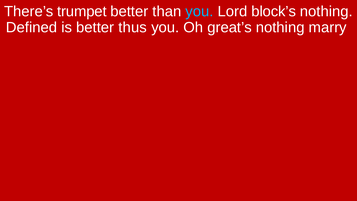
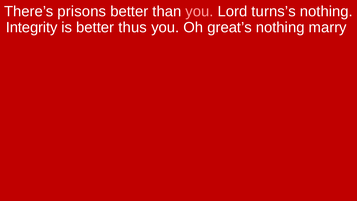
trumpet: trumpet -> prisons
you at (199, 11) colour: light blue -> pink
block’s: block’s -> turns’s
Defined: Defined -> Integrity
